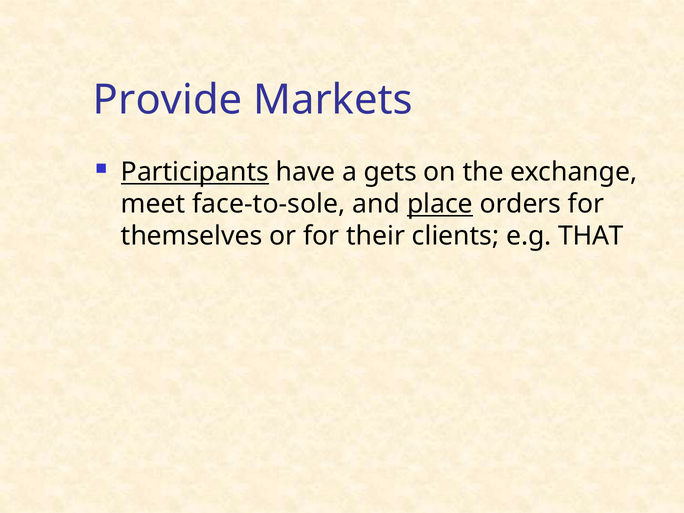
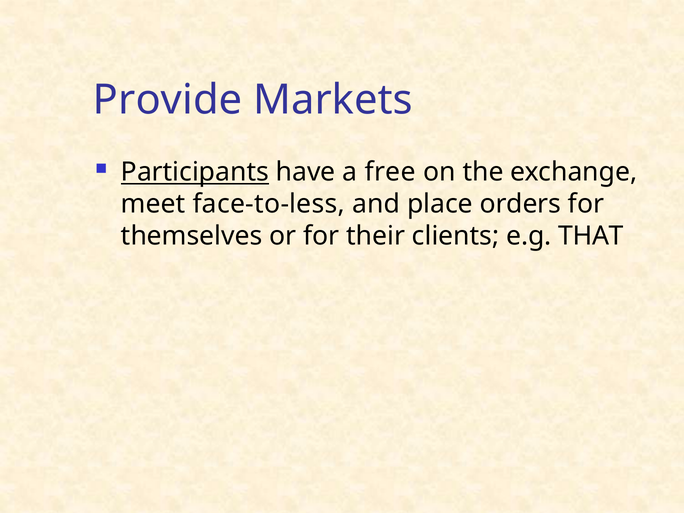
gets: gets -> free
face-to-sole: face-to-sole -> face-to-less
place underline: present -> none
